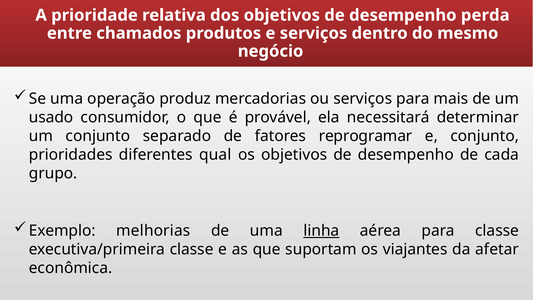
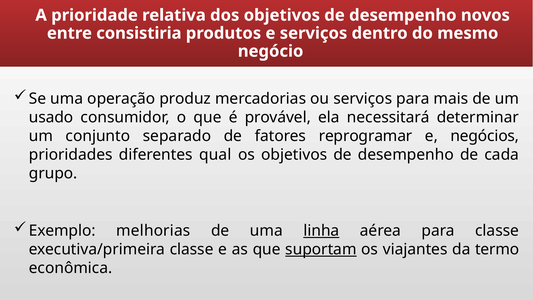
perda: perda -> novos
chamados: chamados -> consistiria
e conjunto: conjunto -> negócios
suportam underline: none -> present
afetar: afetar -> termo
